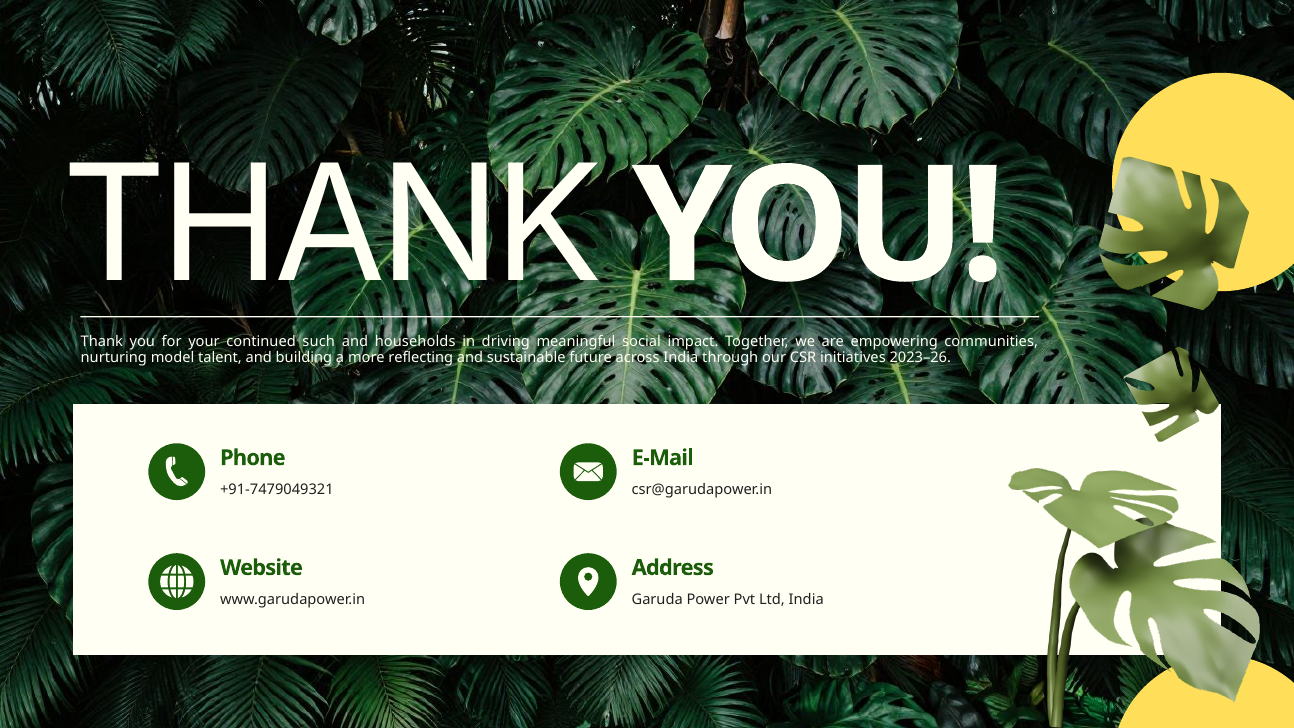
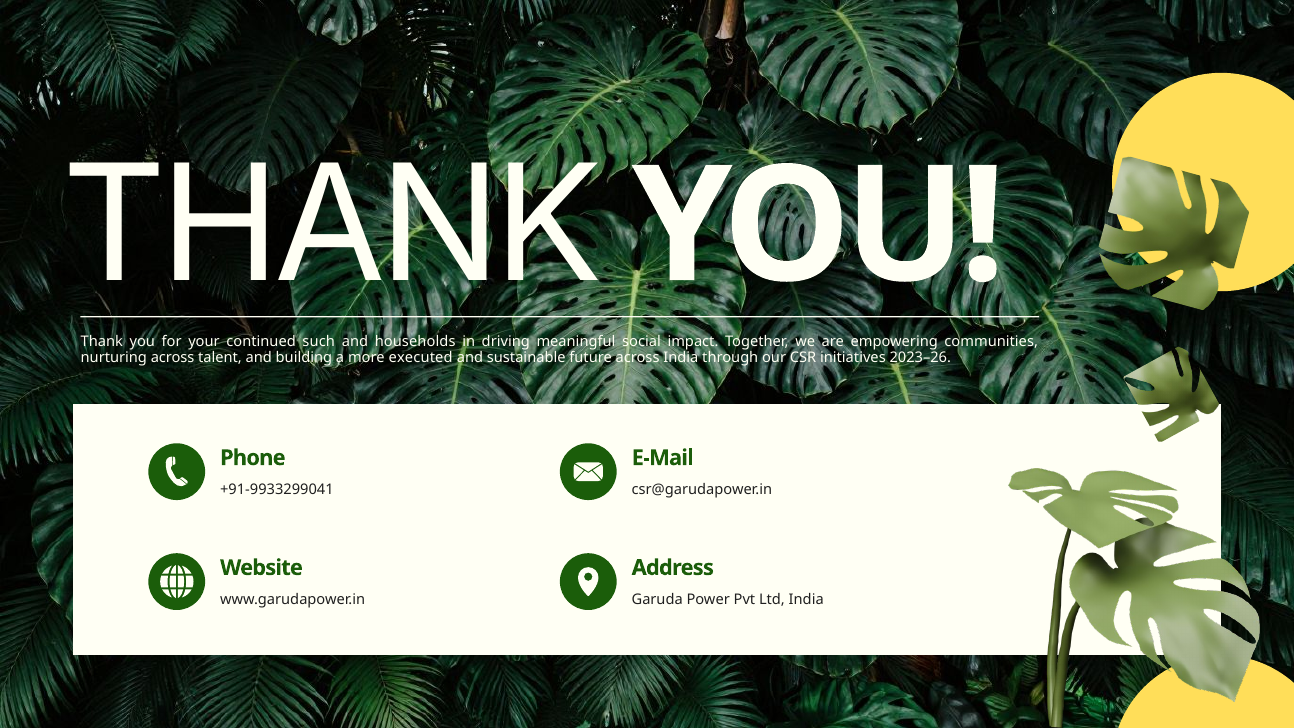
nurturing model: model -> across
reflecting: reflecting -> executed
+91-7479049321: +91-7479049321 -> +91-9933299041
